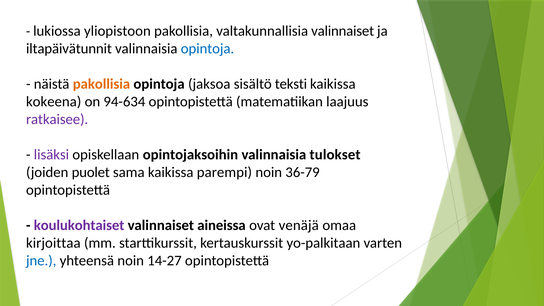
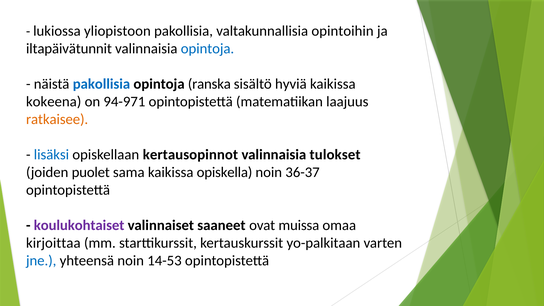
valtakunnallisia valinnaiset: valinnaiset -> opintoihin
pakollisia at (101, 84) colour: orange -> blue
jaksoa: jaksoa -> ranska
teksti: teksti -> hyviä
94-634: 94-634 -> 94-971
ratkaisee colour: purple -> orange
lisäksi colour: purple -> blue
opintojaksoihin: opintojaksoihin -> kertausopinnot
parempi: parempi -> opiskella
36-79: 36-79 -> 36-37
aineissa: aineissa -> saaneet
venäjä: venäjä -> muissa
14-27: 14-27 -> 14-53
